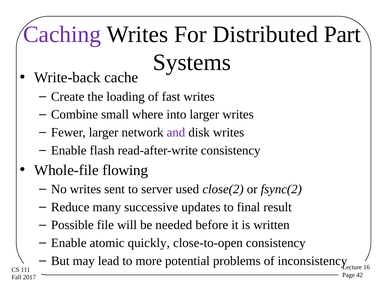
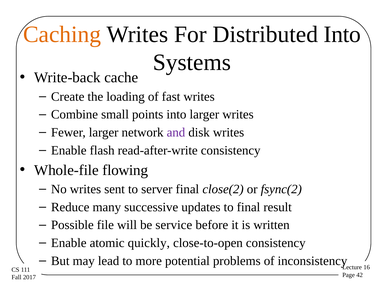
Caching colour: purple -> orange
Distributed Part: Part -> Into
where: where -> points
server used: used -> final
needed: needed -> service
